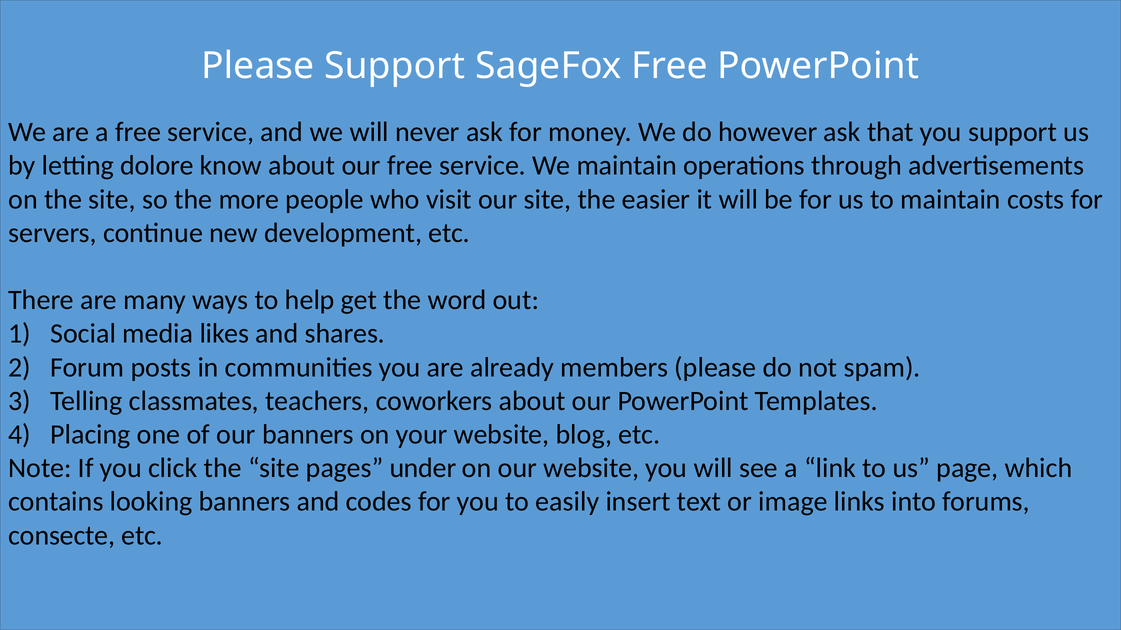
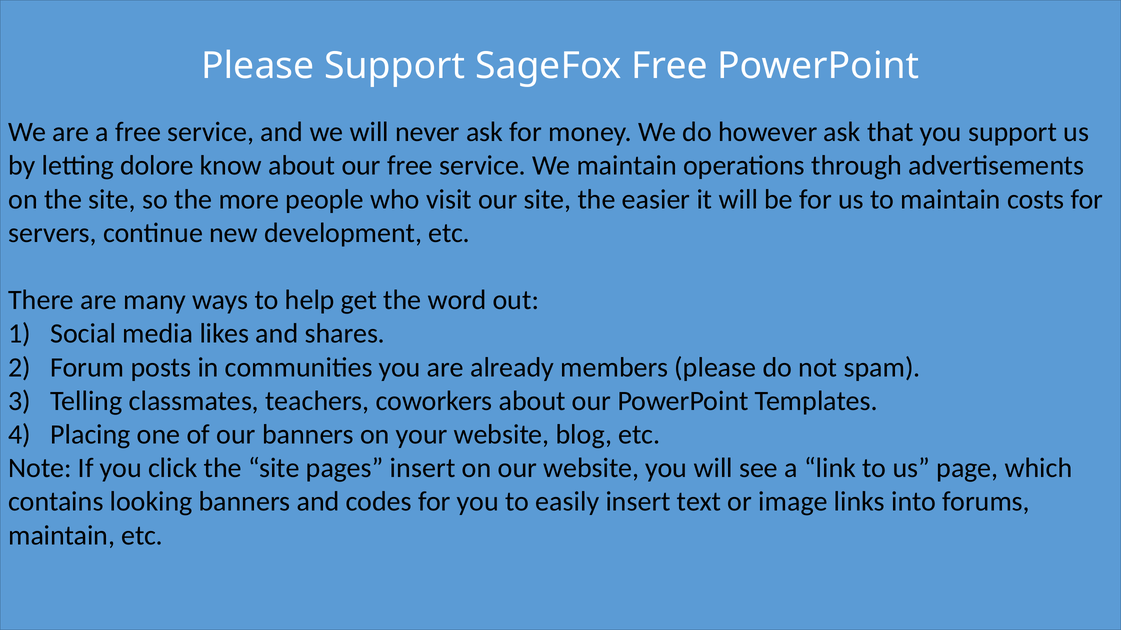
pages under: under -> insert
consecte at (62, 536): consecte -> maintain
